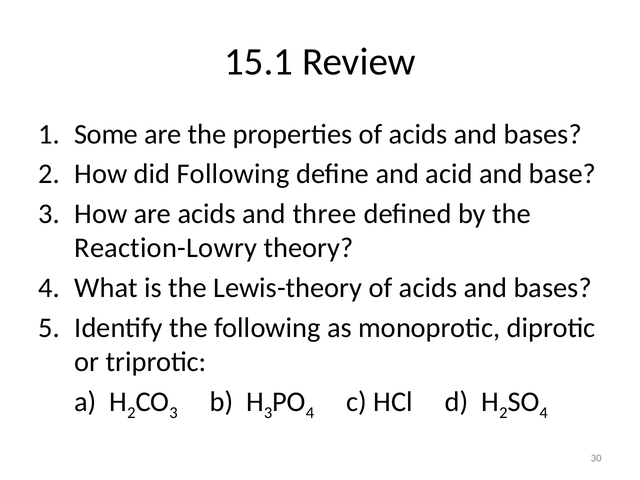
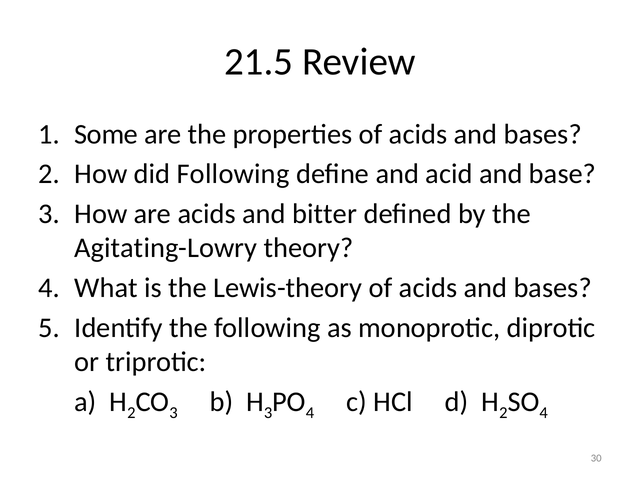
15.1: 15.1 -> 21.5
three: three -> bitter
Reaction-Lowry: Reaction-Lowry -> Agitating-Lowry
